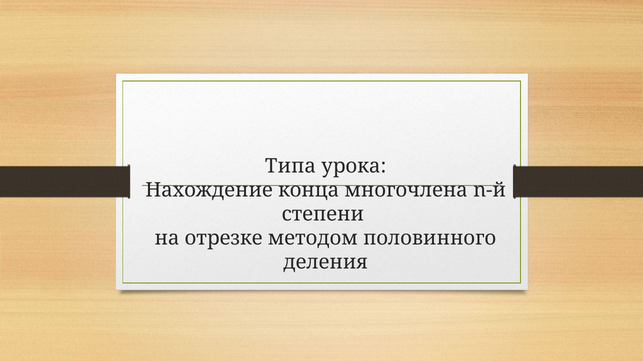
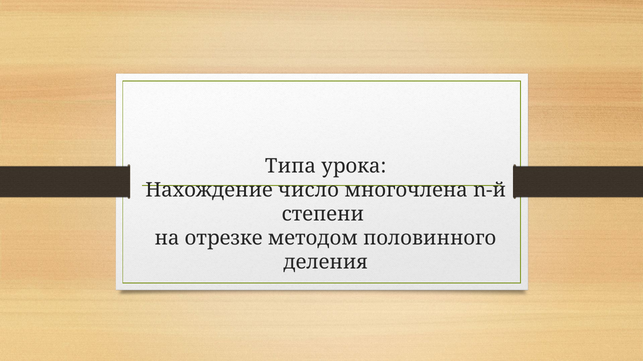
конца: конца -> число
